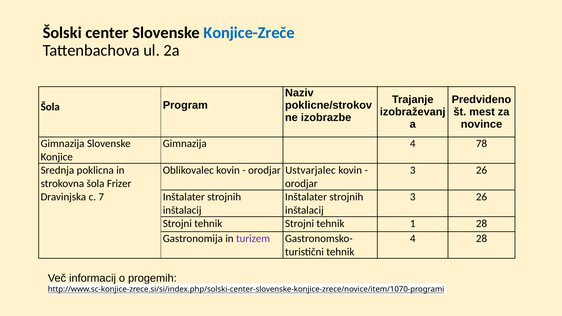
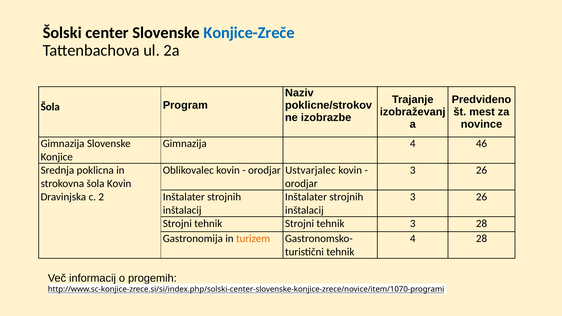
78: 78 -> 46
šola Frizer: Frizer -> Kovin
7: 7 -> 2
tehnik 1: 1 -> 3
turizem colour: purple -> orange
